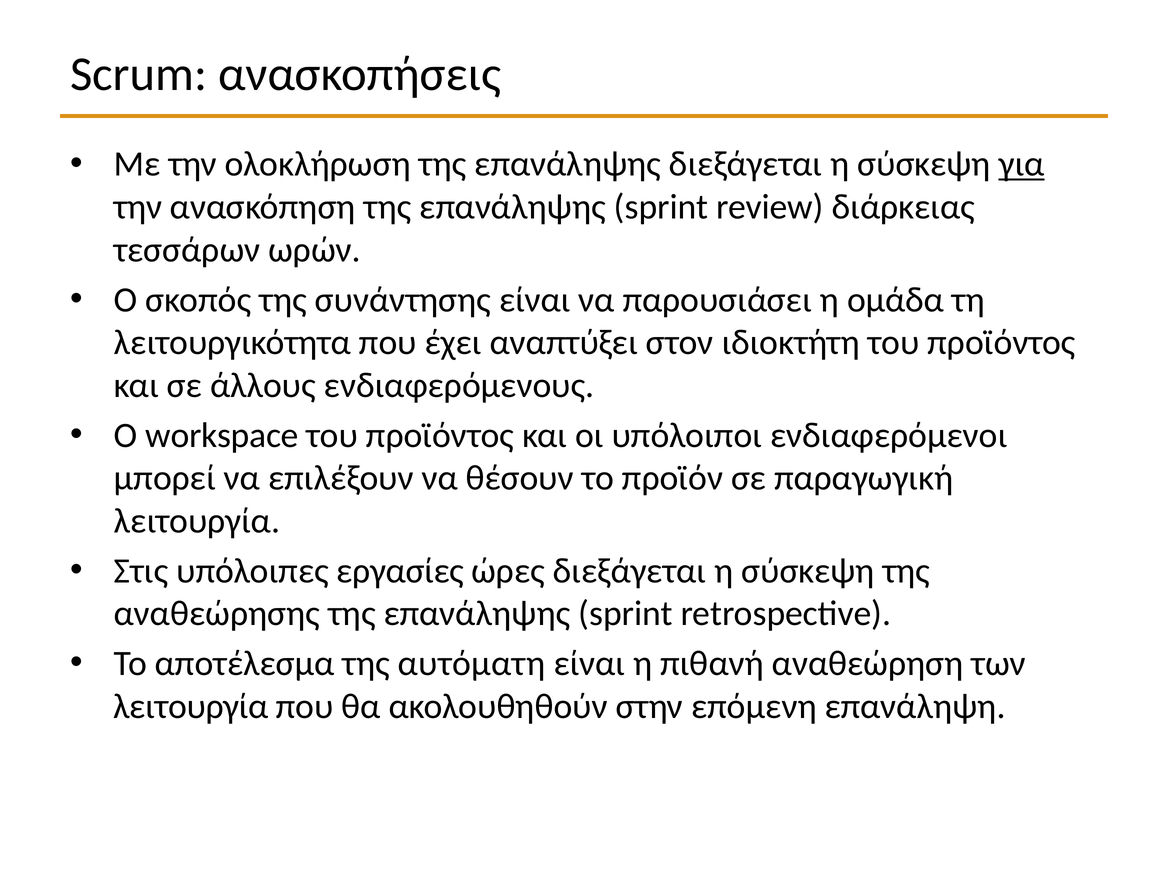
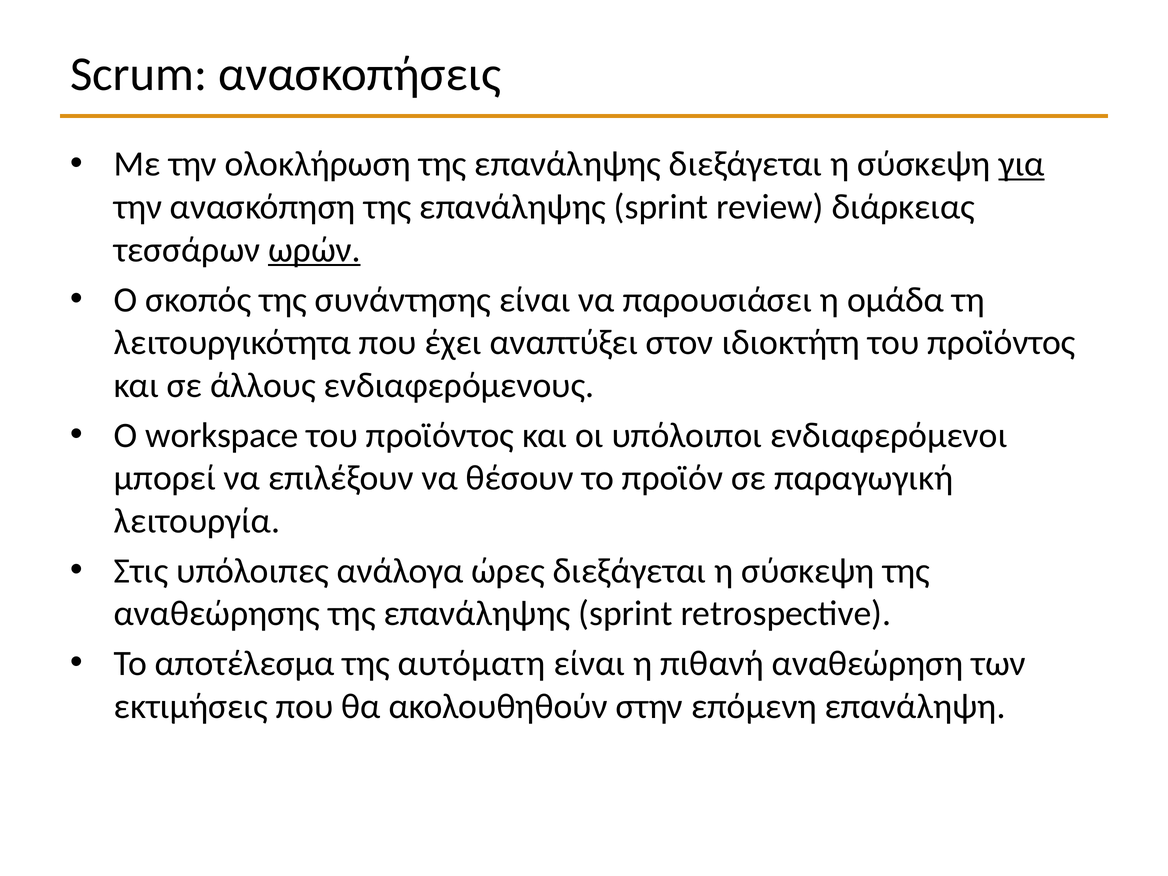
ωρών underline: none -> present
εργασίες: εργασίες -> ανάλογα
λειτουργία at (191, 706): λειτουργία -> εκτιμήσεις
